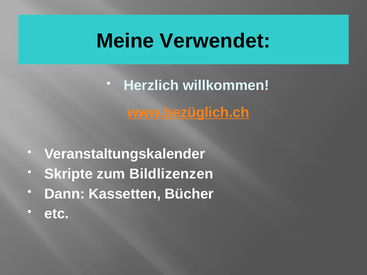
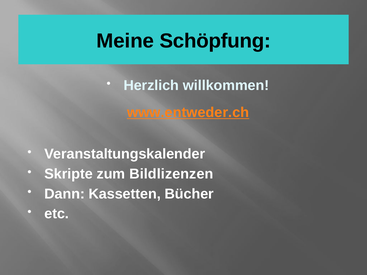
Verwendet: Verwendet -> Schöpfung
www.bezüglich.ch: www.bezüglich.ch -> www.entweder.ch
